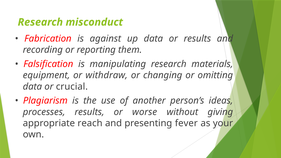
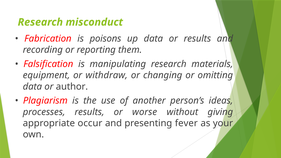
against: against -> poisons
crucial: crucial -> author
reach: reach -> occur
